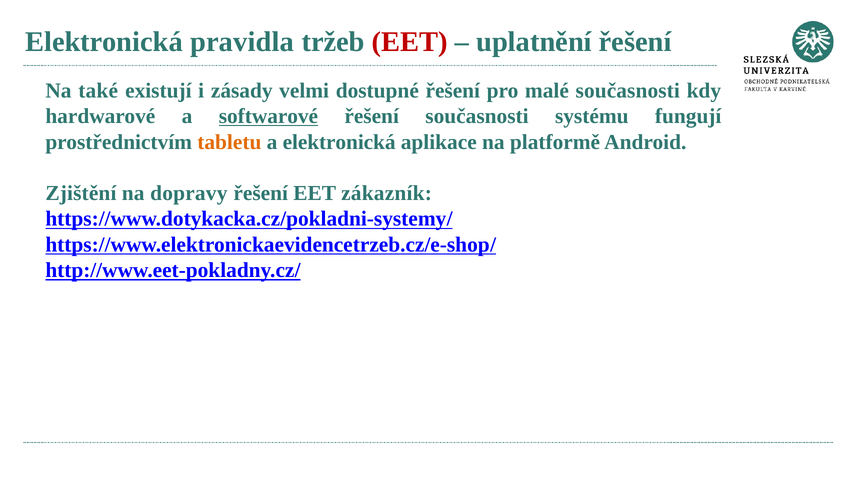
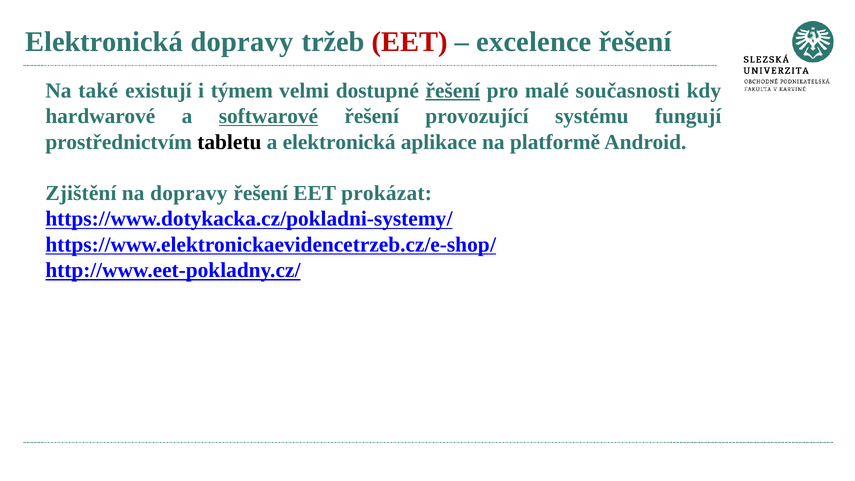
Elektronická pravidla: pravidla -> dopravy
uplatnění: uplatnění -> excelence
zásady: zásady -> týmem
řešení at (453, 91) underline: none -> present
řešení současnosti: současnosti -> provozující
tabletu colour: orange -> black
zákazník: zákazník -> prokázat
